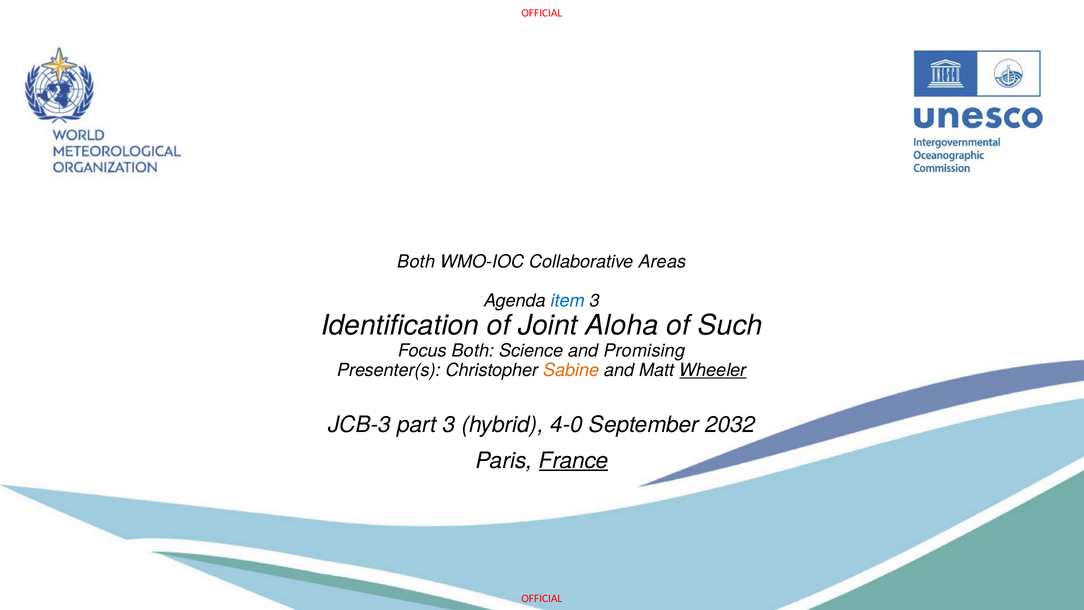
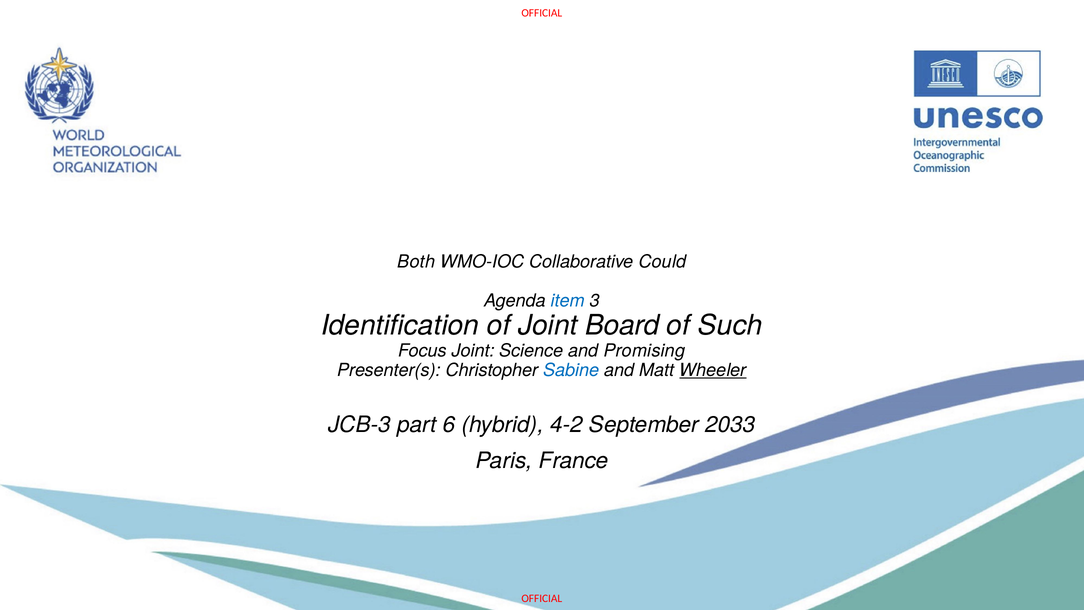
Areas: Areas -> Could
Aloha: Aloha -> Board
Focus Both: Both -> Joint
Sabine colour: orange -> blue
part 3: 3 -> 6
4-0: 4-0 -> 4-2
2032: 2032 -> 2033
France underline: present -> none
